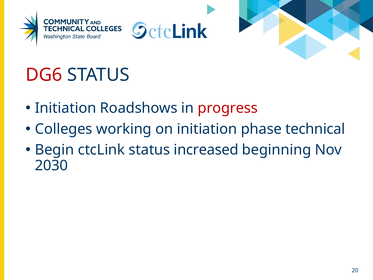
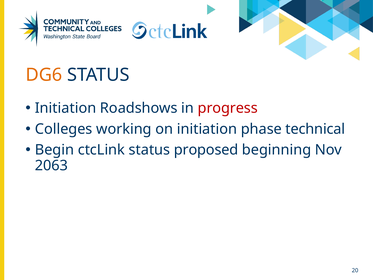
DG6 colour: red -> orange
increased: increased -> proposed
2030: 2030 -> 2063
